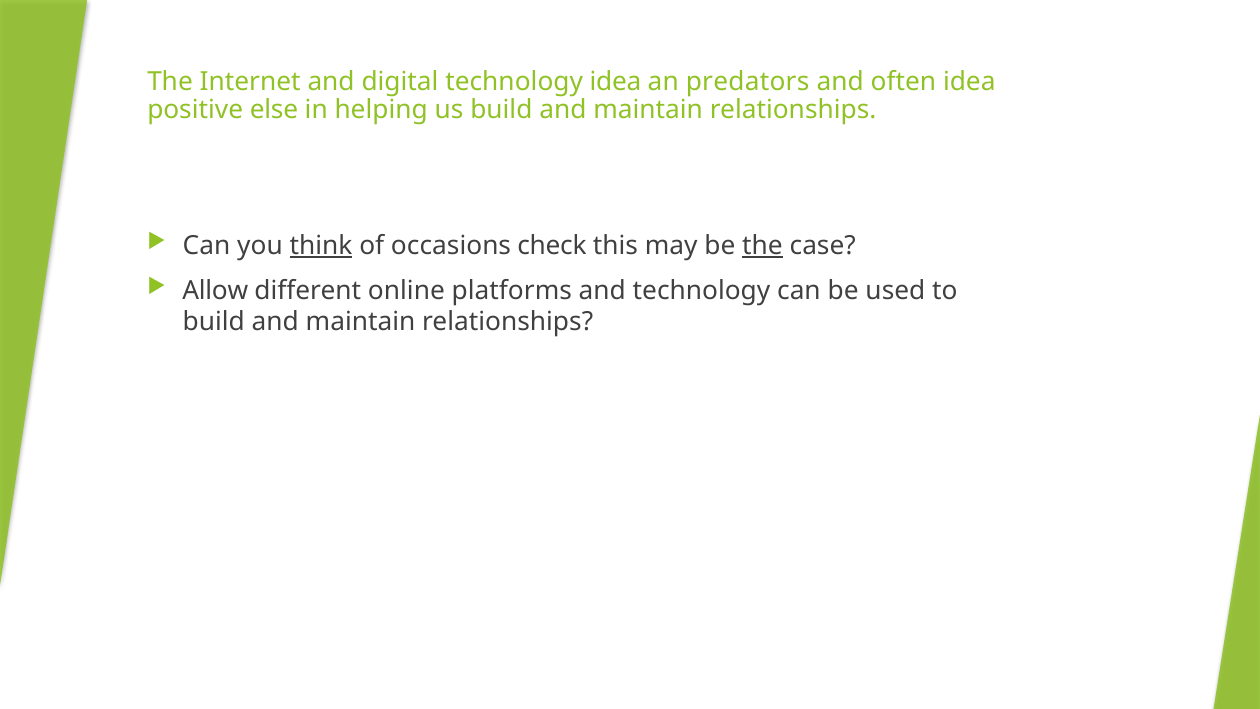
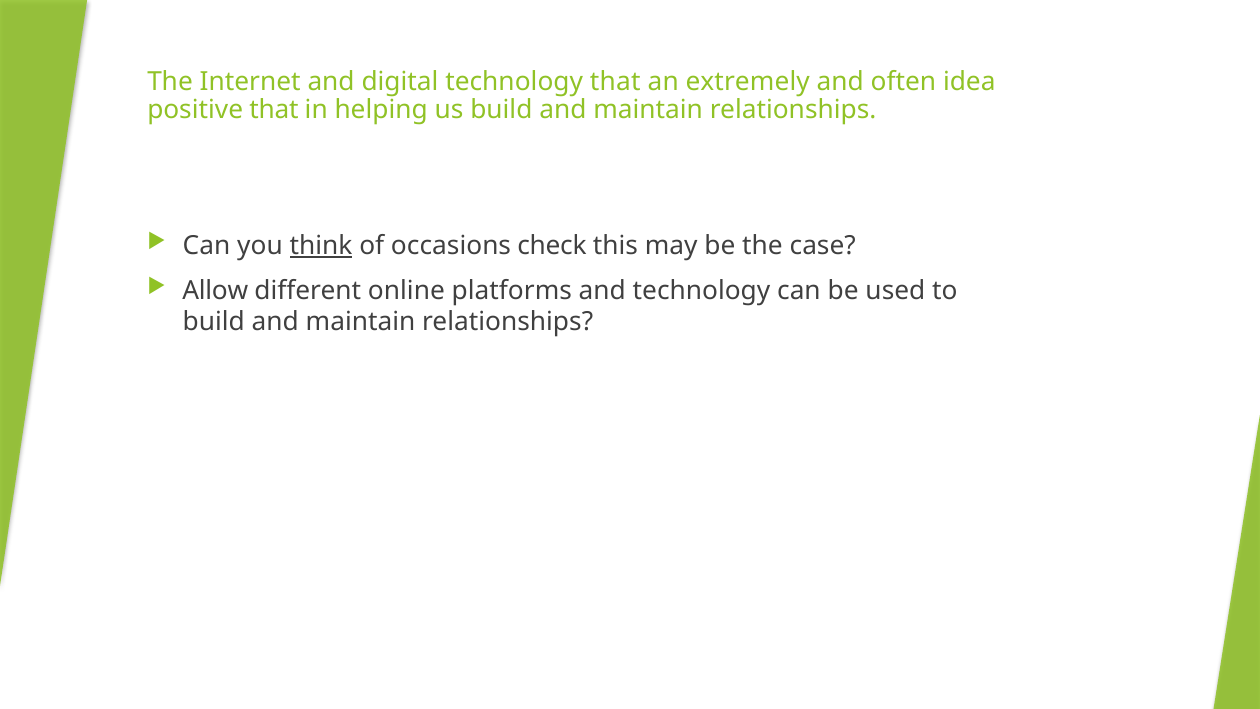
technology idea: idea -> that
predators: predators -> extremely
positive else: else -> that
the at (762, 246) underline: present -> none
